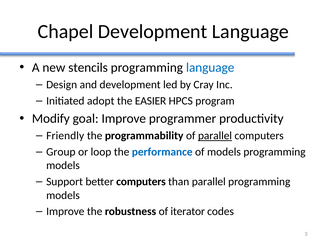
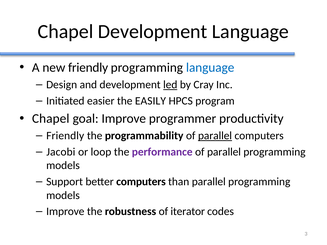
new stencils: stencils -> friendly
led underline: none -> present
adopt: adopt -> easier
EASIER: EASIER -> EASILY
Modify at (51, 119): Modify -> Chapel
Group: Group -> Jacobi
performance colour: blue -> purple
models at (224, 152): models -> parallel
